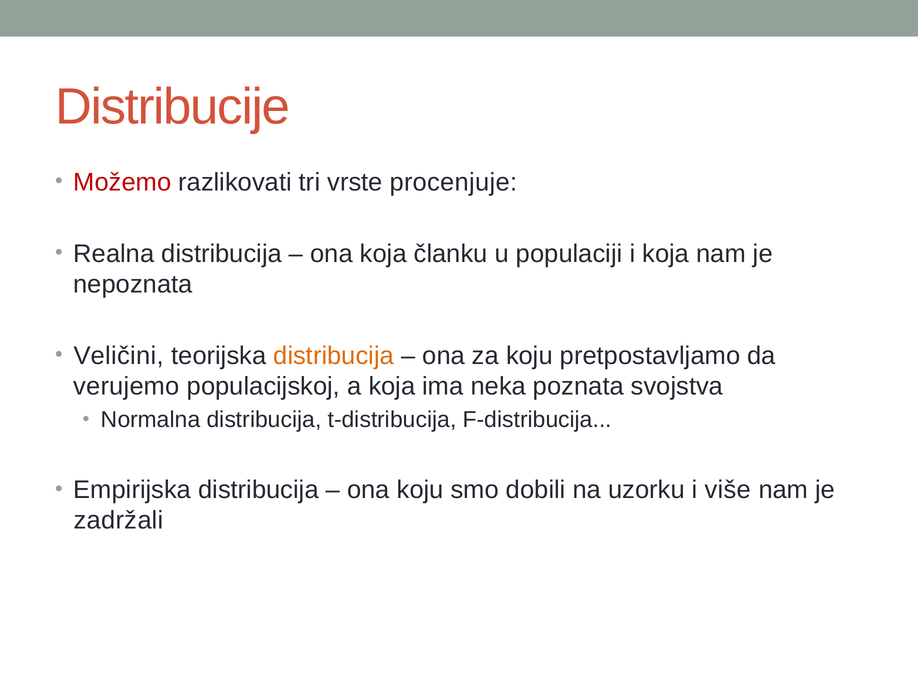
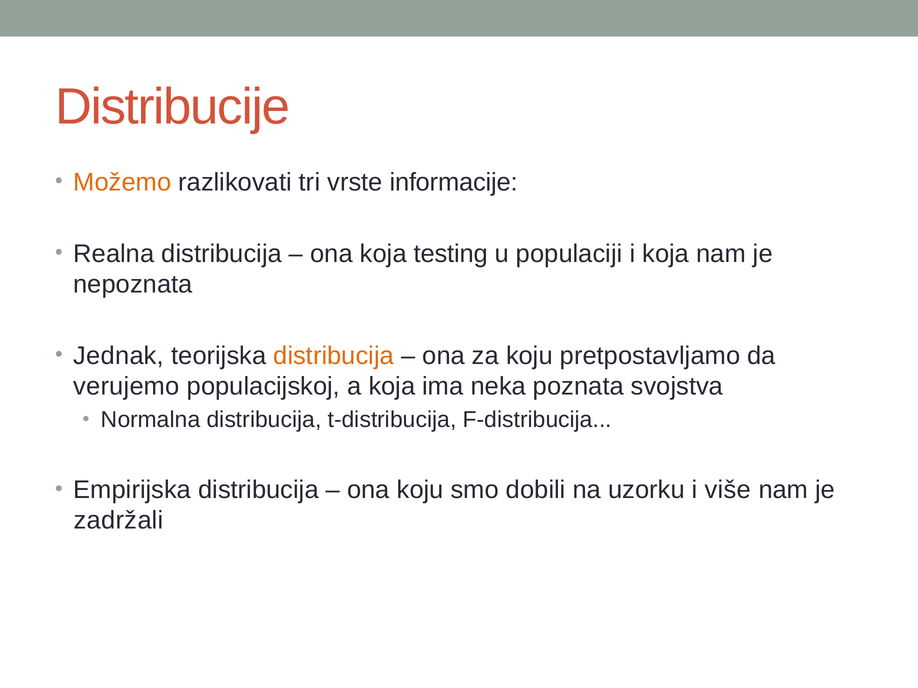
Možemo colour: red -> orange
procenjuje: procenjuje -> informacije
članku: članku -> testing
Veličini: Veličini -> Jednak
